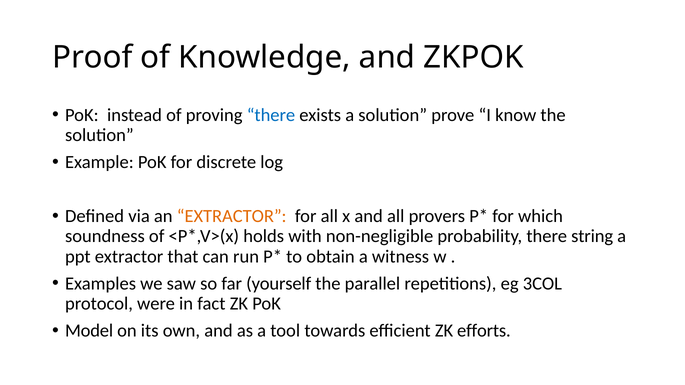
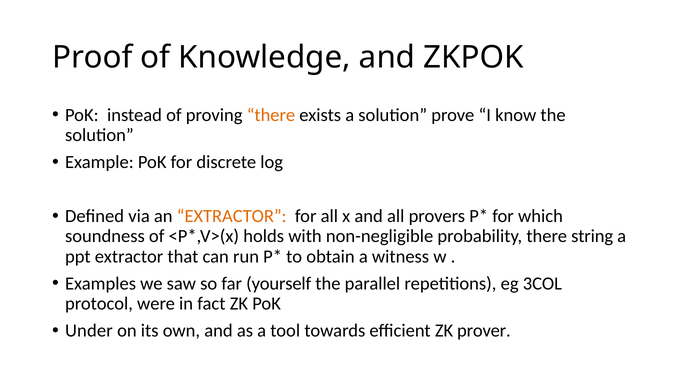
there at (271, 115) colour: blue -> orange
Model: Model -> Under
efforts: efforts -> prover
